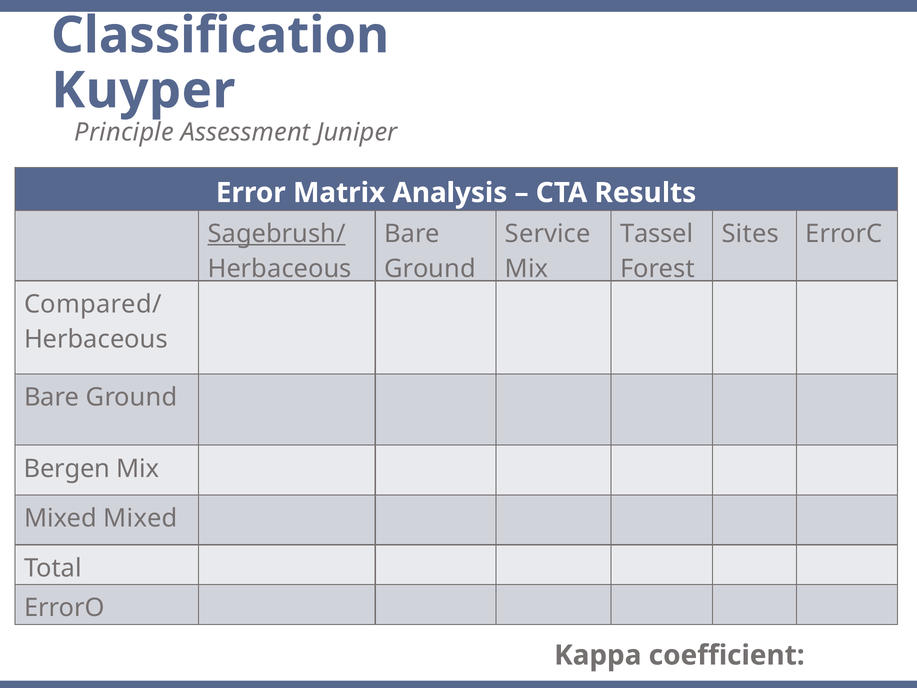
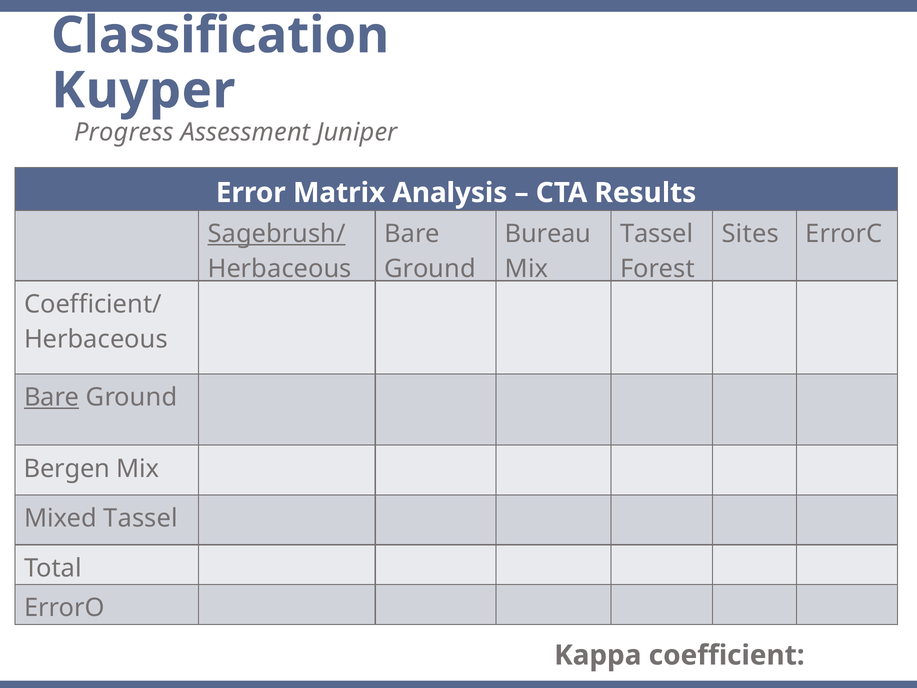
Principle: Principle -> Progress
Service: Service -> Bureau
Compared/: Compared/ -> Coefficient/
Bare at (52, 397) underline: none -> present
Mixed Mixed: Mixed -> Tassel
